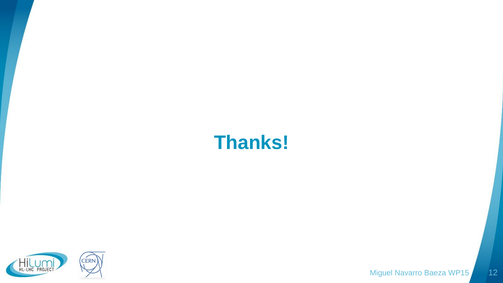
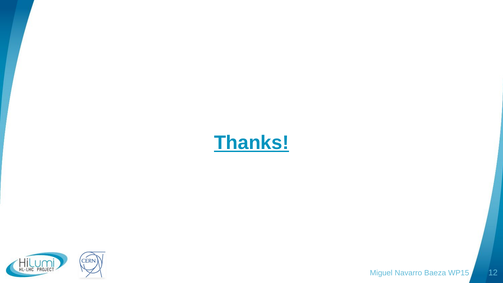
Thanks underline: none -> present
